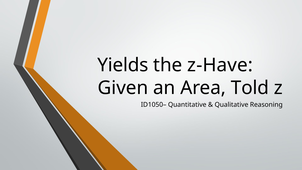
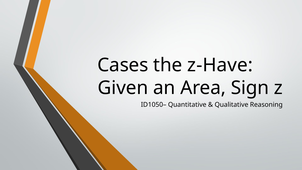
Yields: Yields -> Cases
Told: Told -> Sign
